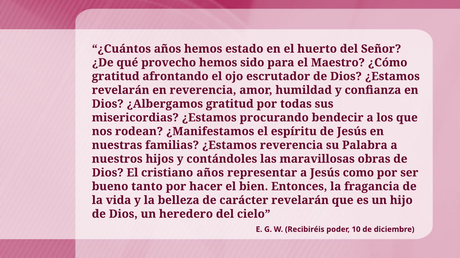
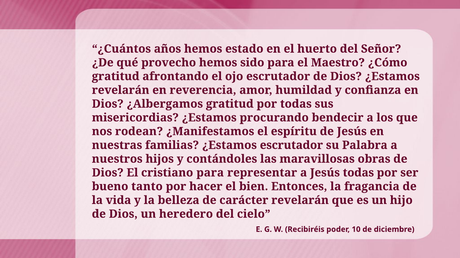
¿Estamos reverencia: reverencia -> escrutador
cristiano años: años -> para
Jesús como: como -> todas
